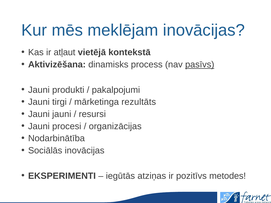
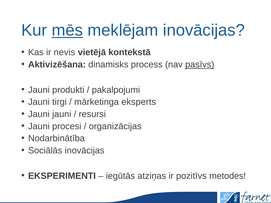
mēs underline: none -> present
atļaut: atļaut -> nevis
rezultāts: rezultāts -> eksperts
